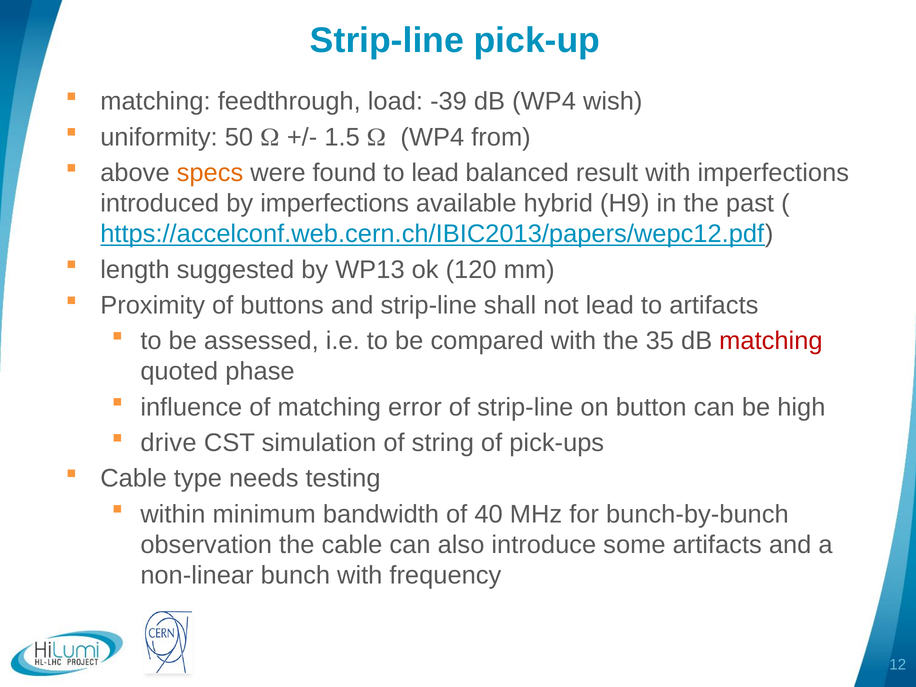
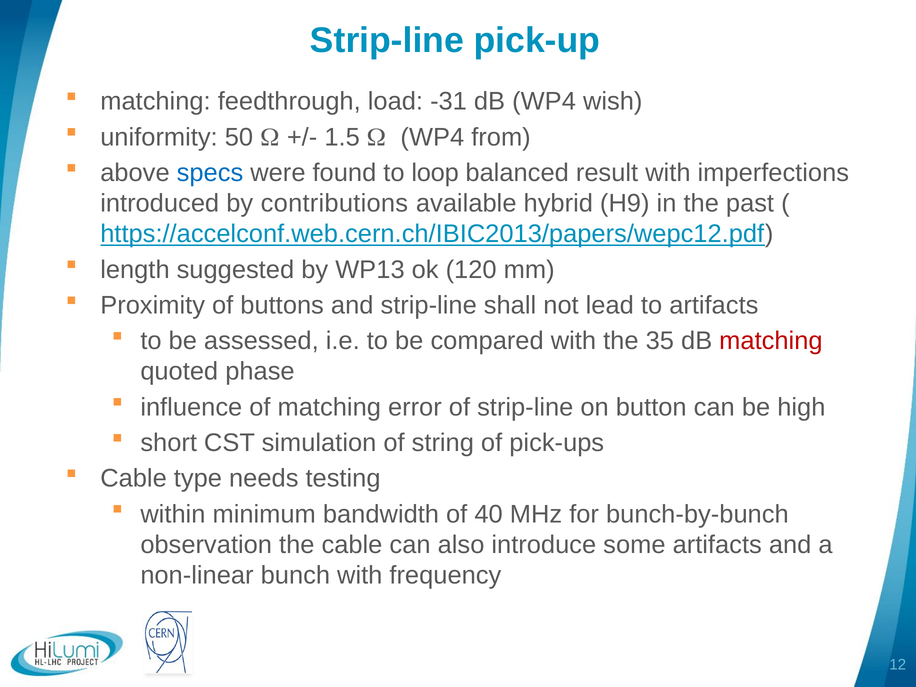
-39: -39 -> -31
specs colour: orange -> blue
to lead: lead -> loop
by imperfections: imperfections -> contributions
drive: drive -> short
